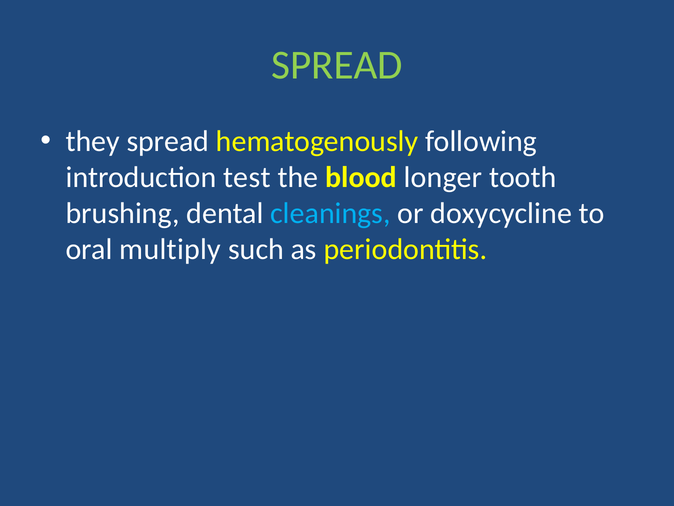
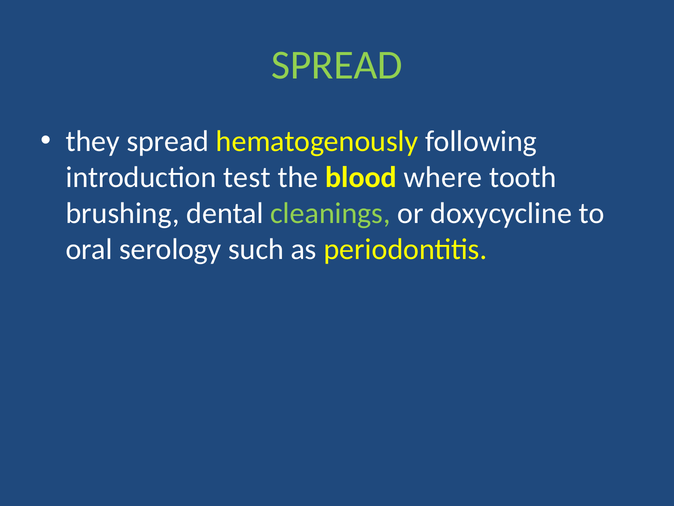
longer: longer -> where
cleanings colour: light blue -> light green
multiply: multiply -> serology
